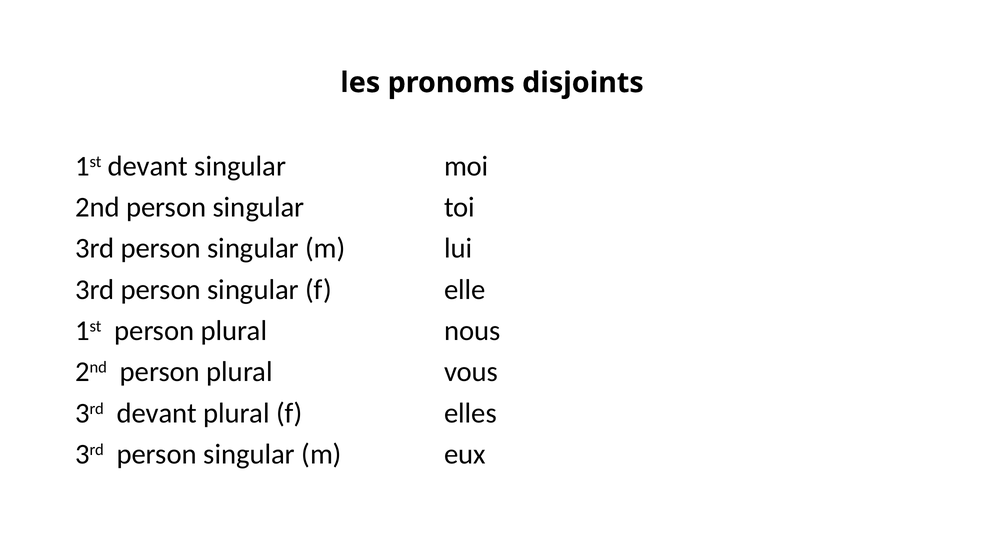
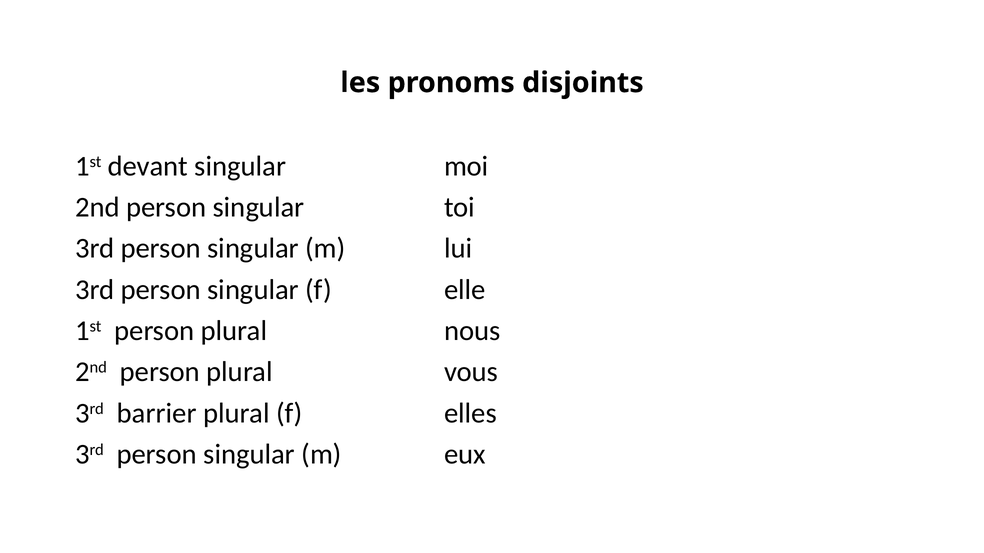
3rd devant: devant -> barrier
